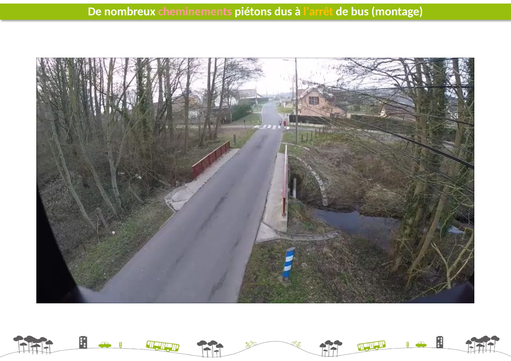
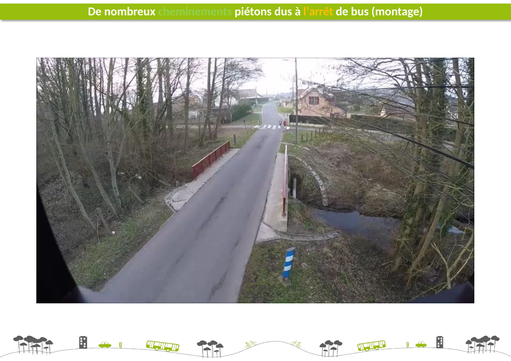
cheminements colour: pink -> light green
